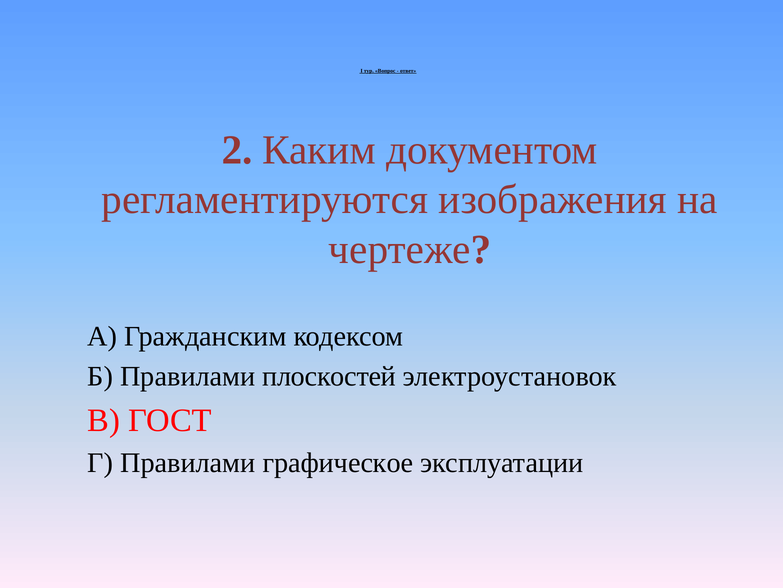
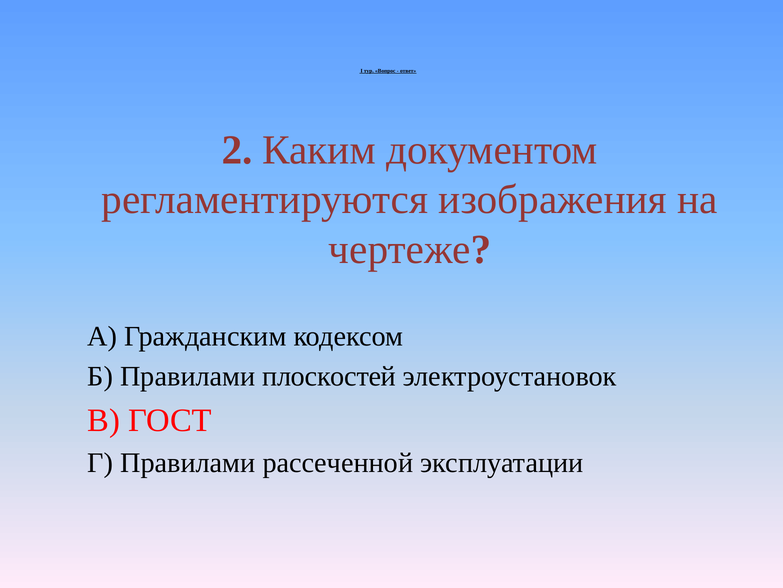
графическое: графическое -> рассеченной
